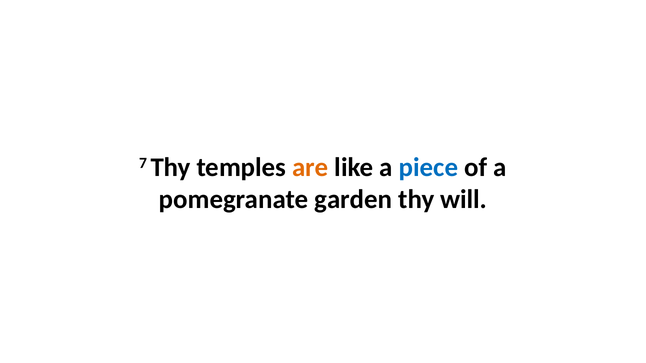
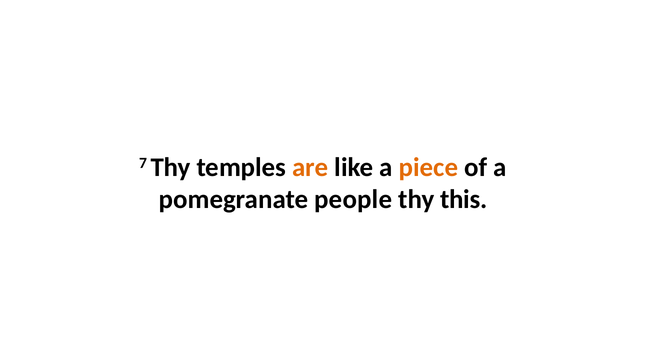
piece colour: blue -> orange
garden: garden -> people
will: will -> this
